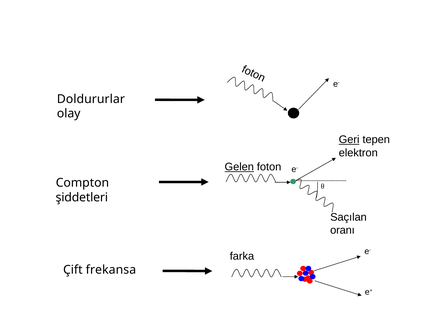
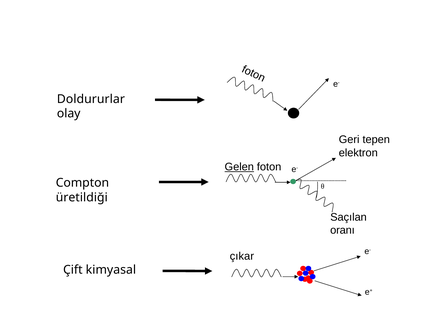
Geri underline: present -> none
şiddetleri: şiddetleri -> üretildiği
farka: farka -> çıkar
frekansa: frekansa -> kimyasal
